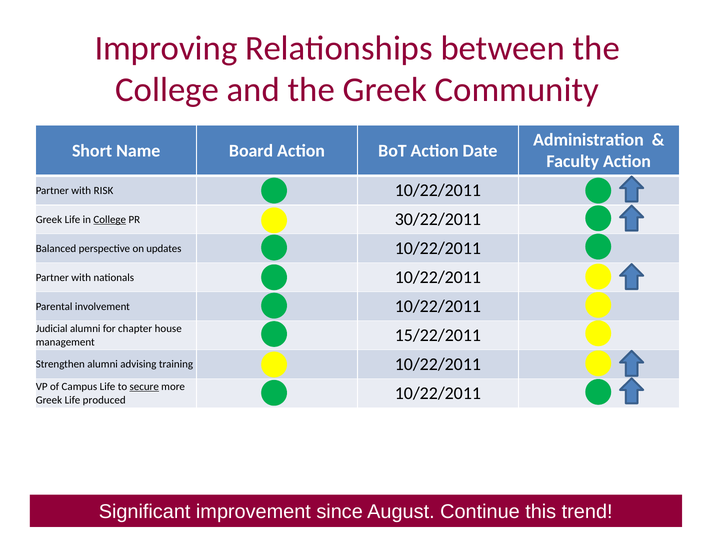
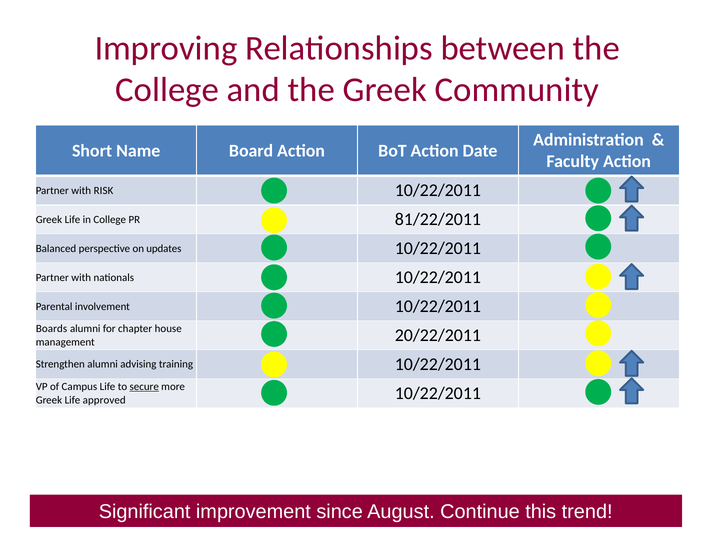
College at (110, 220) underline: present -> none
30/22/2011: 30/22/2011 -> 81/22/2011
Judicial: Judicial -> Boards
15/22/2011: 15/22/2011 -> 20/22/2011
produced: produced -> approved
